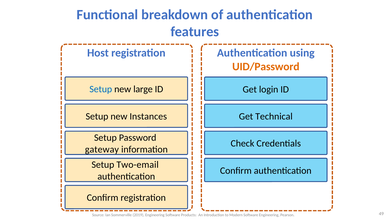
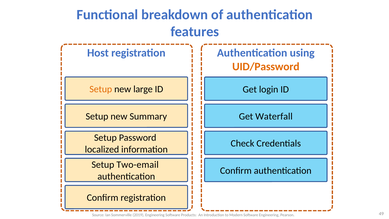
Setup at (101, 89) colour: blue -> orange
Instances: Instances -> Summary
Technical: Technical -> Waterfall
gateway: gateway -> localized
